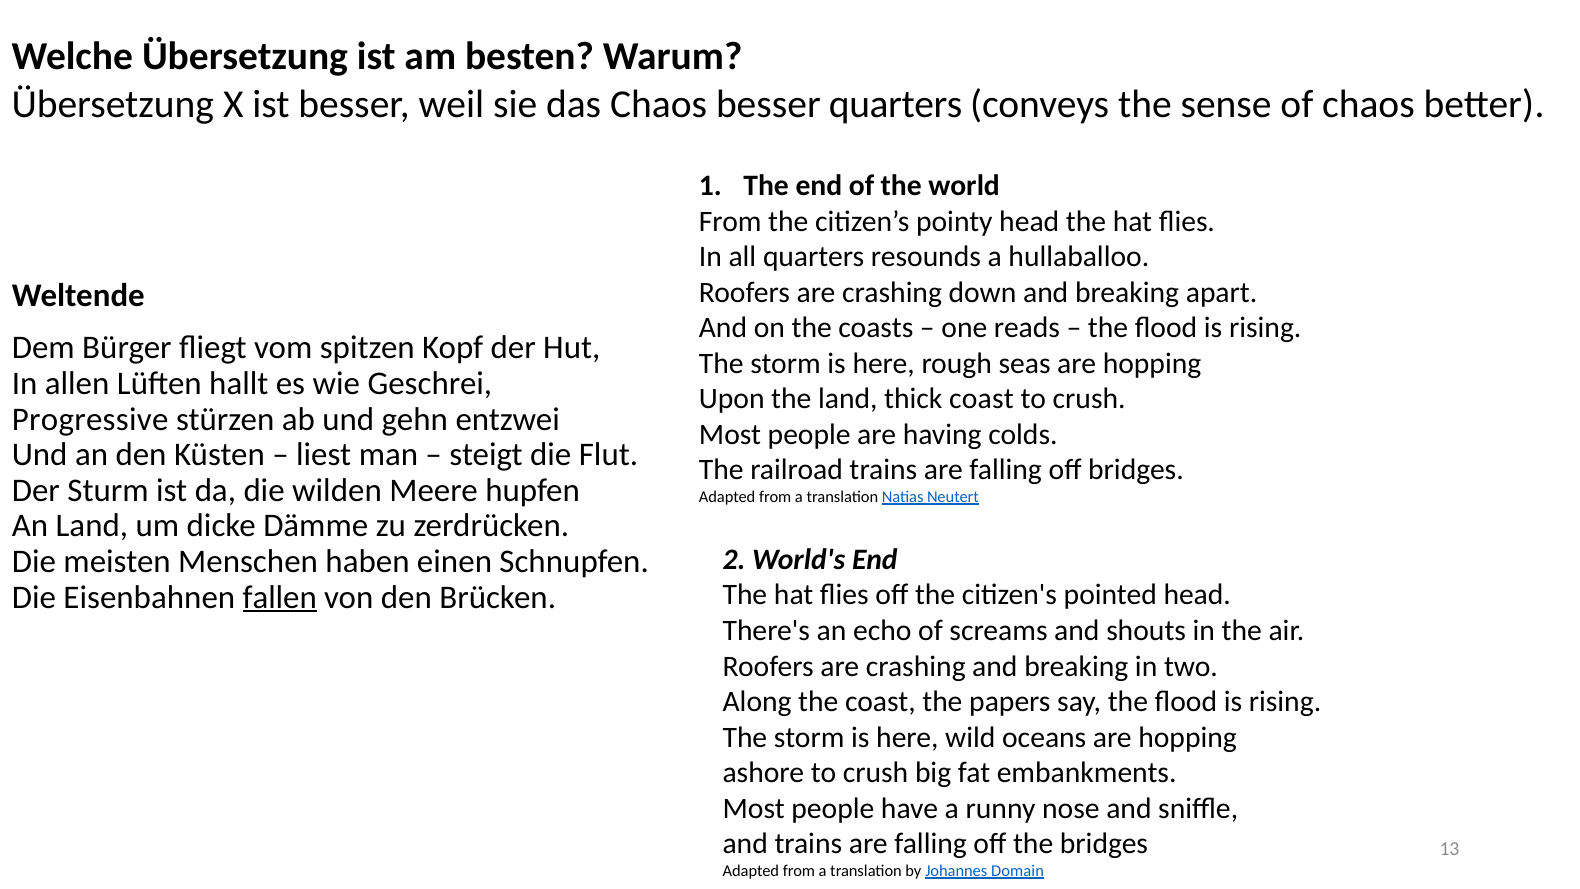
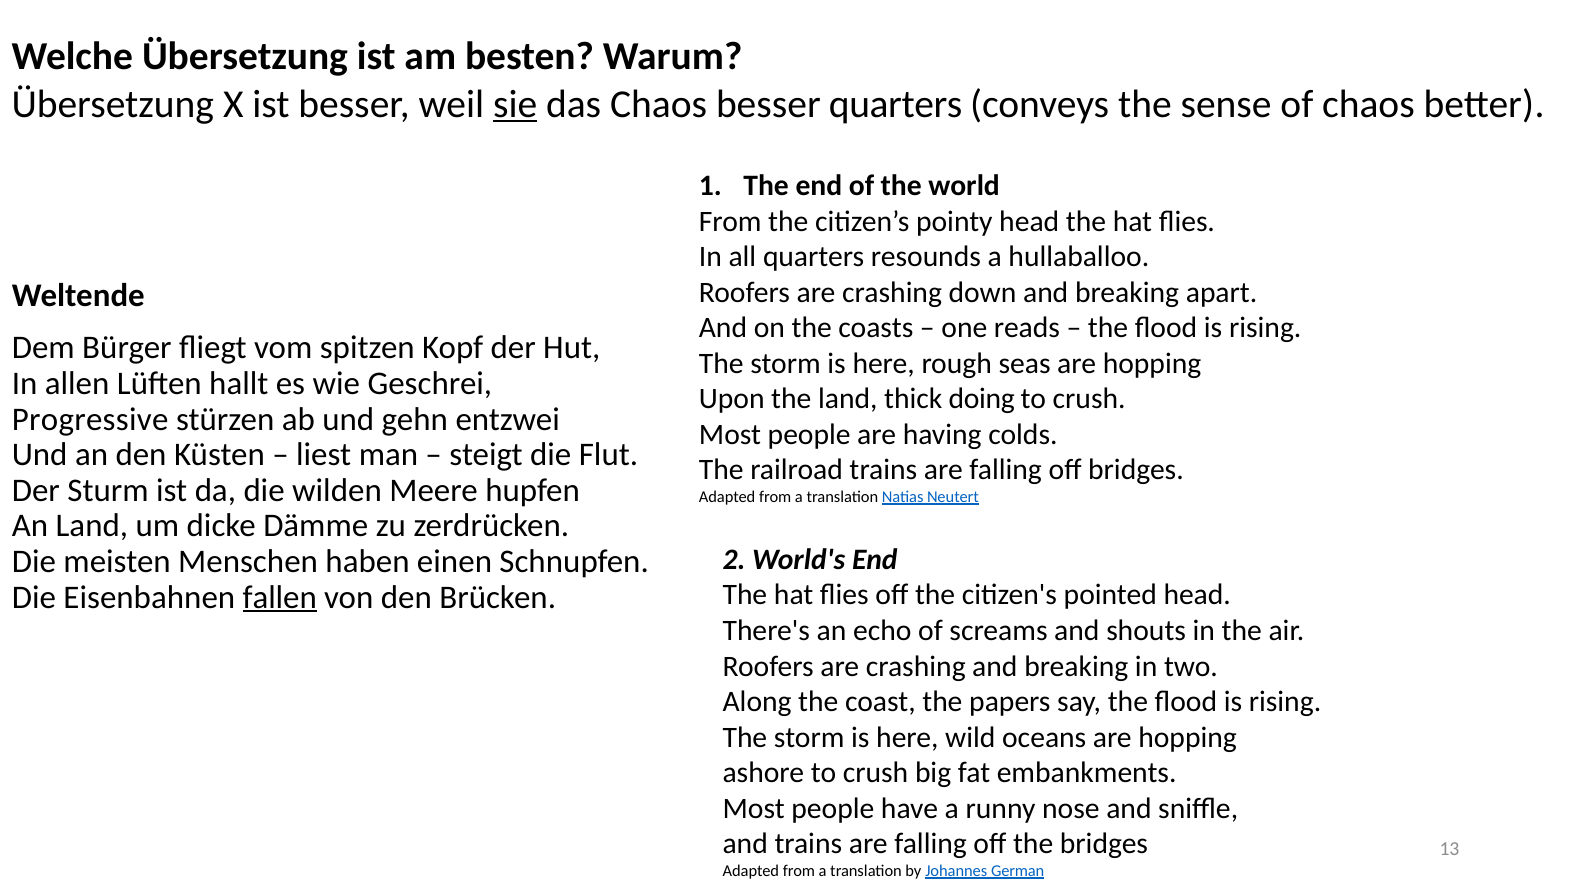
sie underline: none -> present
thick coast: coast -> doing
Domain: Domain -> German
